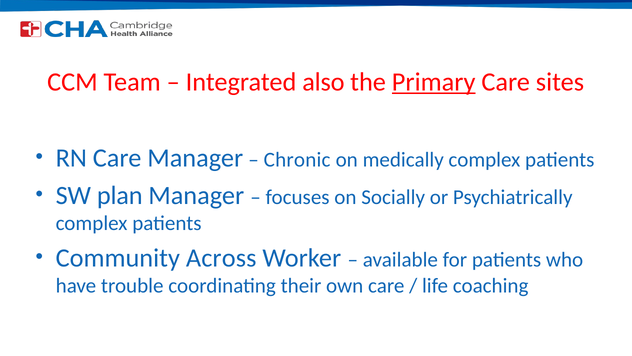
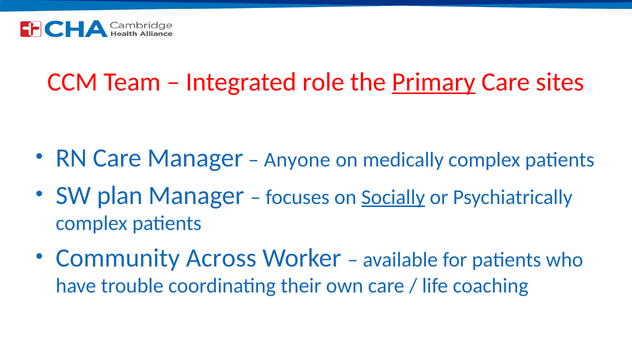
also: also -> role
Chronic: Chronic -> Anyone
Socially underline: none -> present
